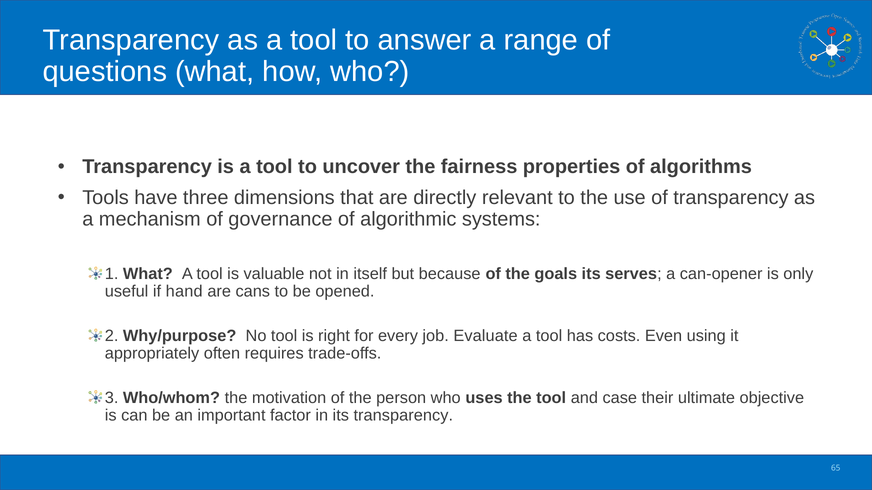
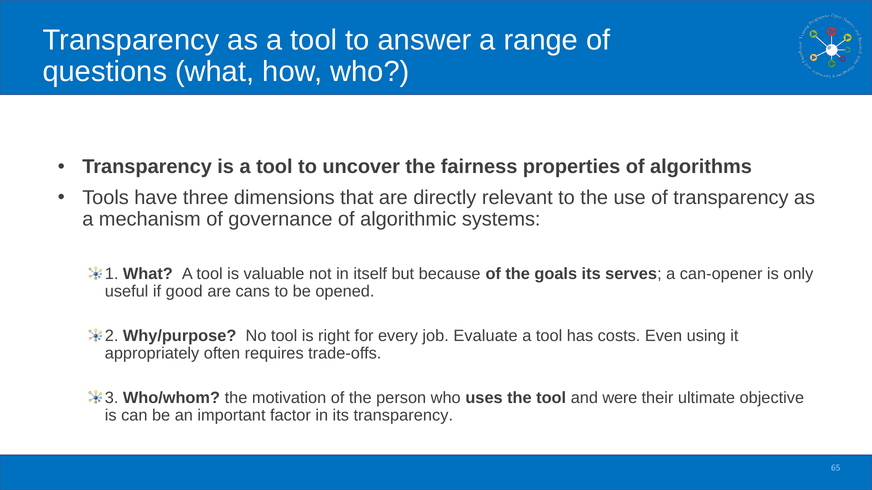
hand: hand -> good
case: case -> were
